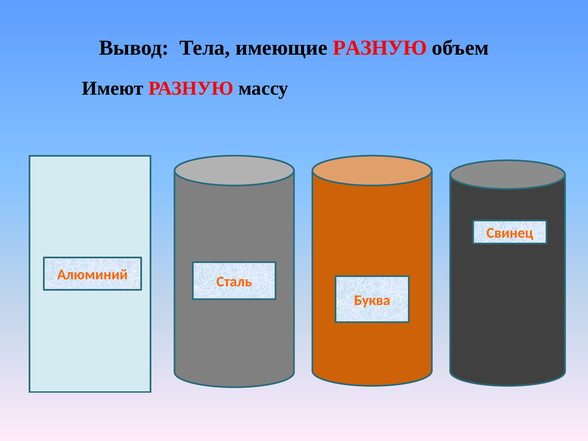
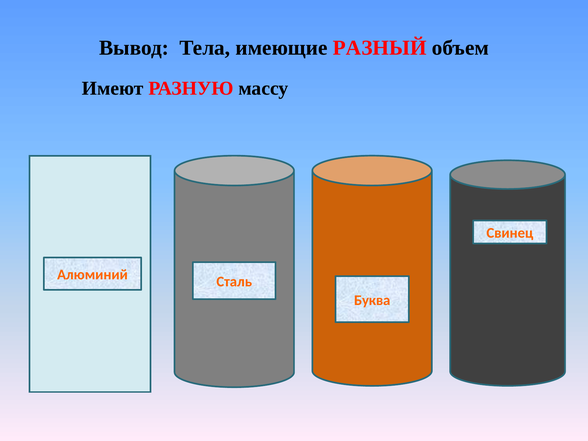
имеющие РАЗНУЮ: РАЗНУЮ -> РАЗНЫЙ
